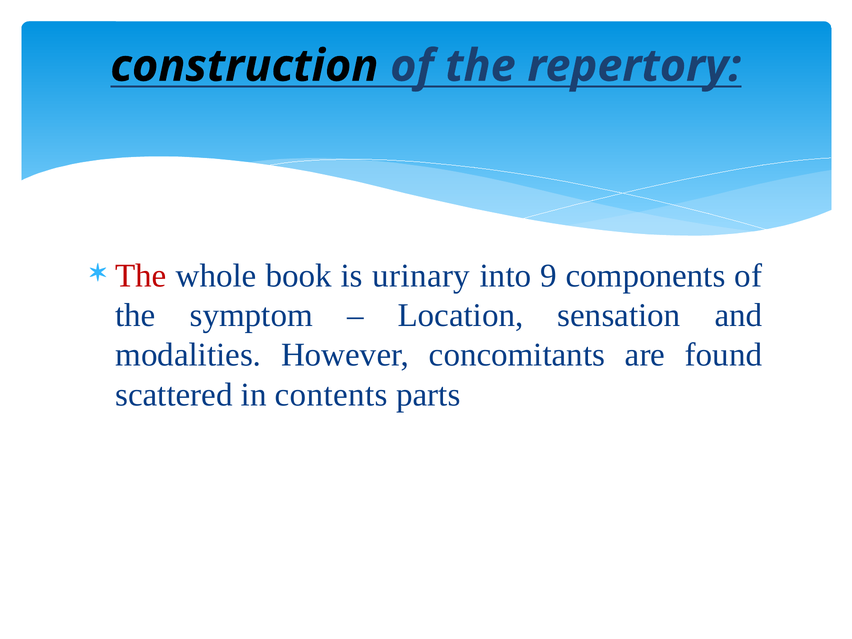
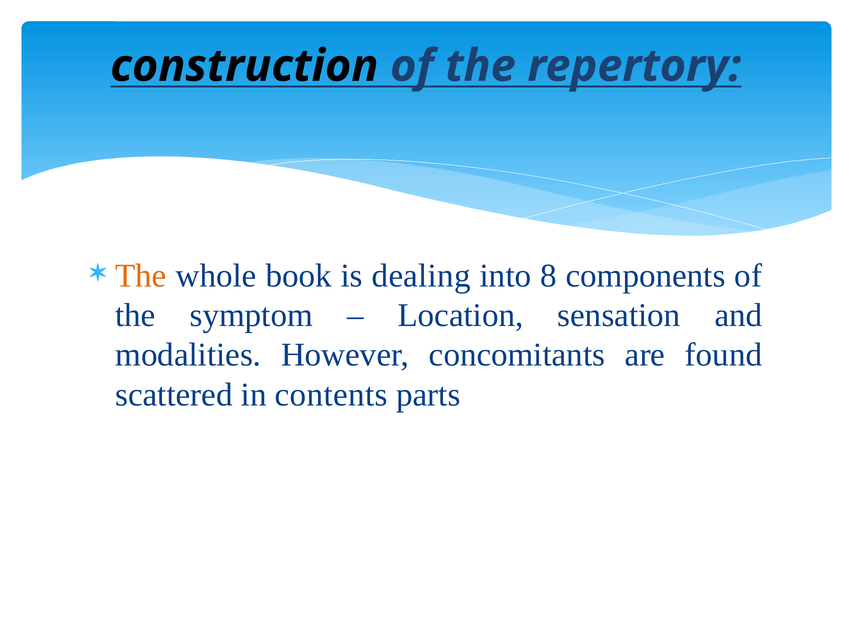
The at (141, 276) colour: red -> orange
urinary: urinary -> dealing
9: 9 -> 8
